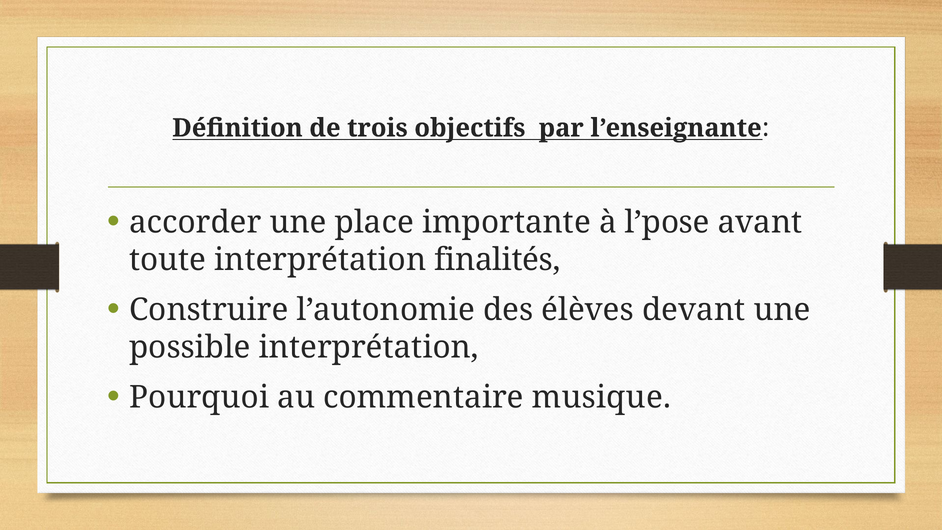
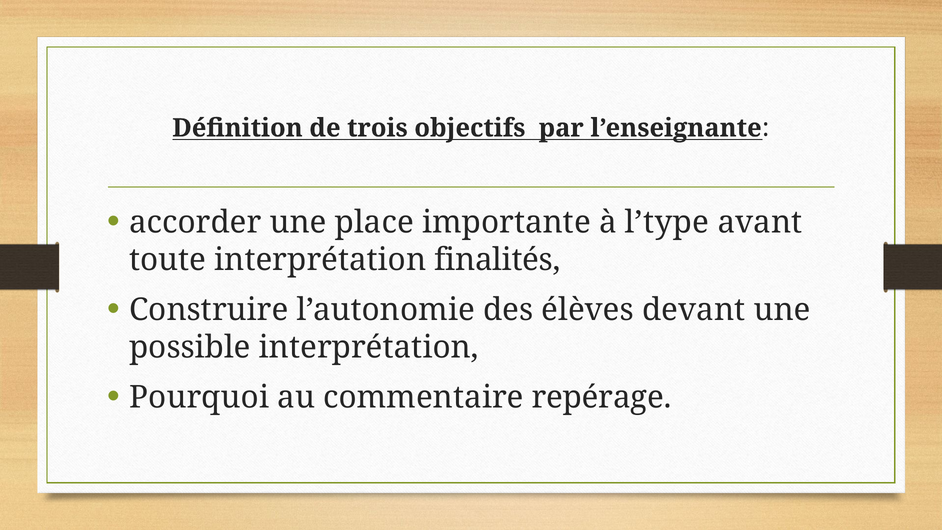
l’pose: l’pose -> l’type
musique: musique -> repérage
